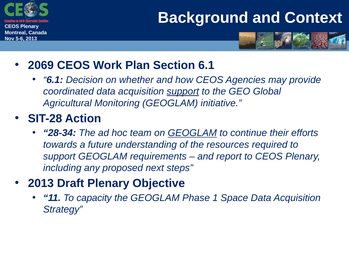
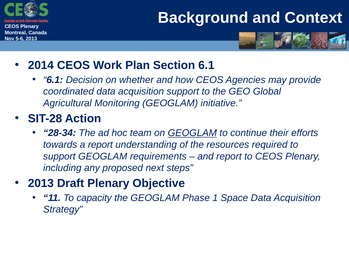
2069: 2069 -> 2014
support at (183, 91) underline: present -> none
a future: future -> report
